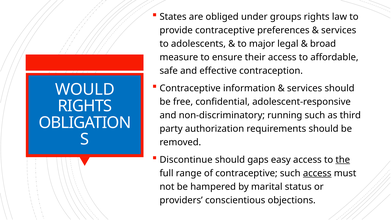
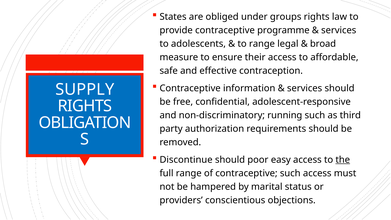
preferences: preferences -> programme
to major: major -> range
WOULD: WOULD -> SUPPLY
gaps: gaps -> poor
access at (317, 173) underline: present -> none
